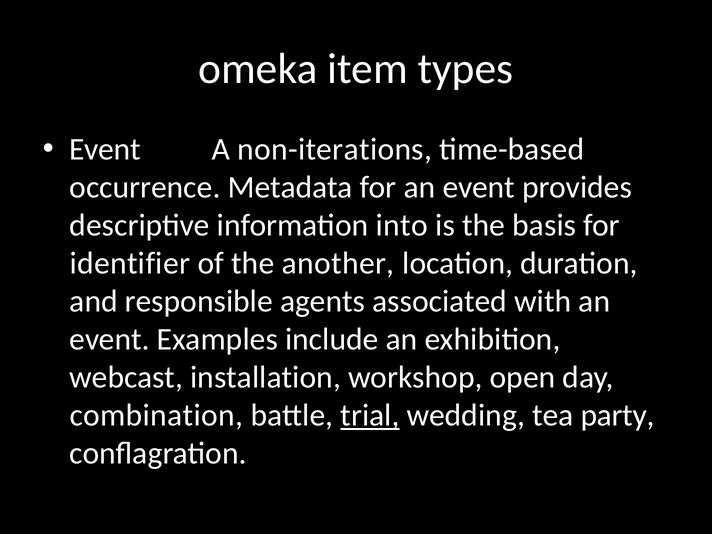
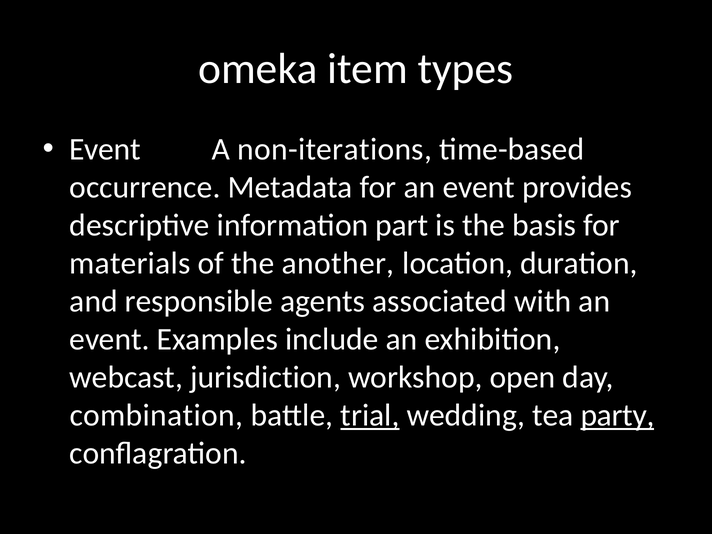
into: into -> part
identifier: identifier -> materials
installation: installation -> jurisdiction
party underline: none -> present
